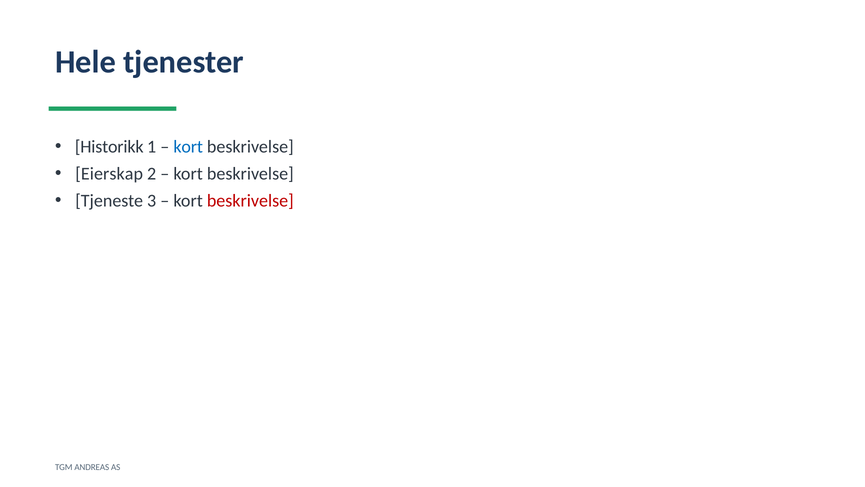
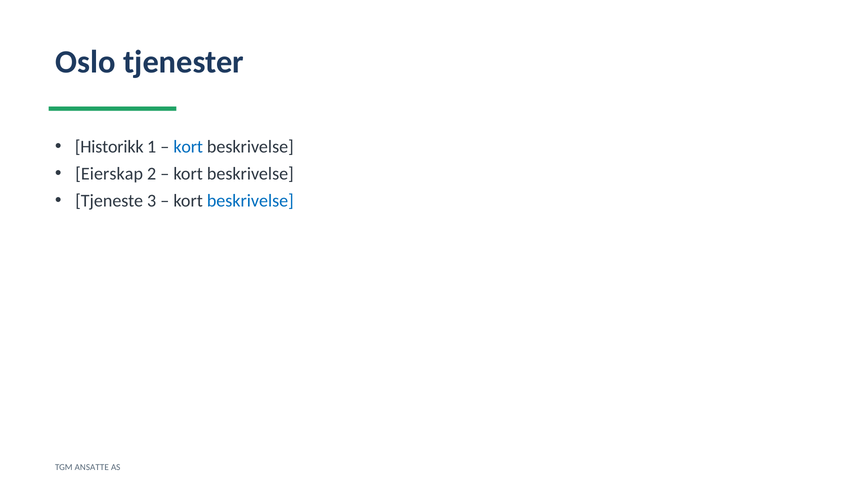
Hele: Hele -> Oslo
beskrivelse at (250, 201) colour: red -> blue
ANDREAS: ANDREAS -> ANSATTE
